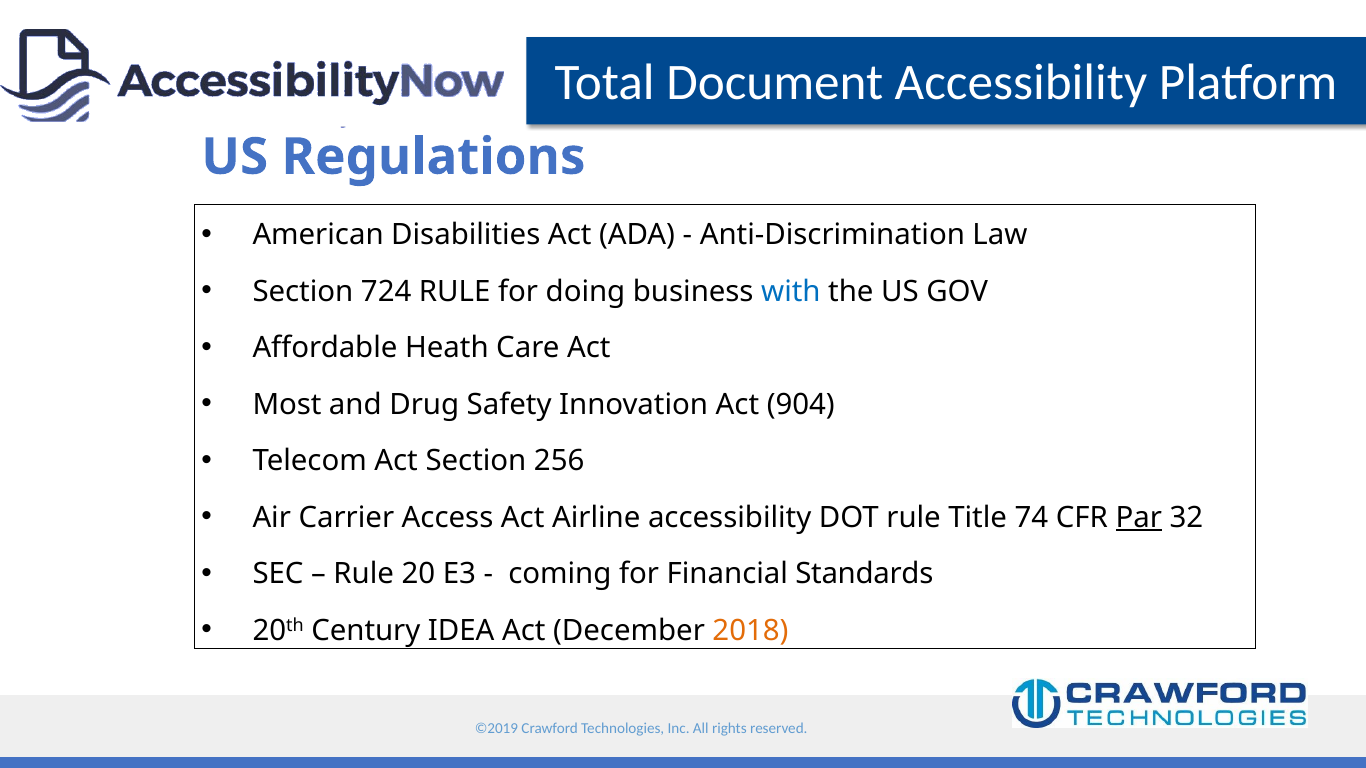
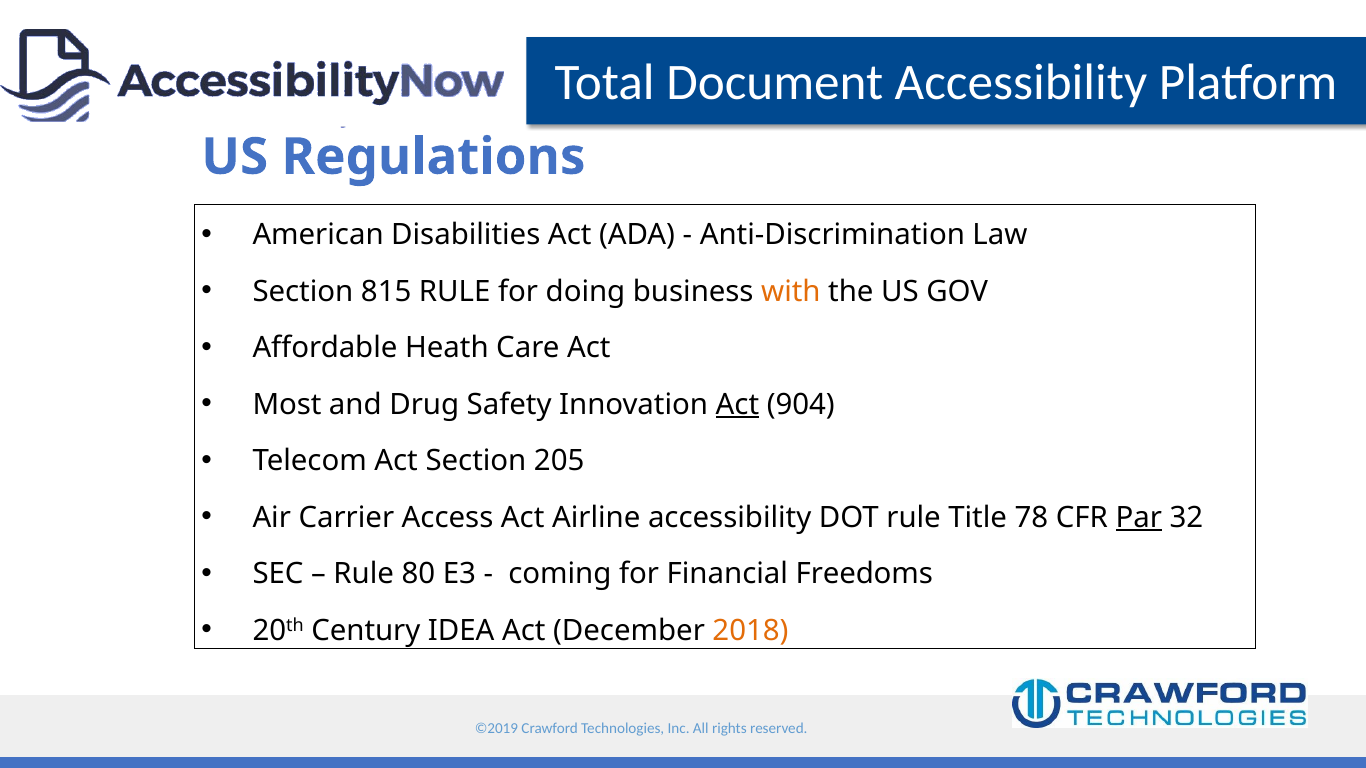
724: 724 -> 815
with colour: blue -> orange
Act at (737, 405) underline: none -> present
256: 256 -> 205
74: 74 -> 78
Rule 20: 20 -> 80
Standards: Standards -> Freedoms
